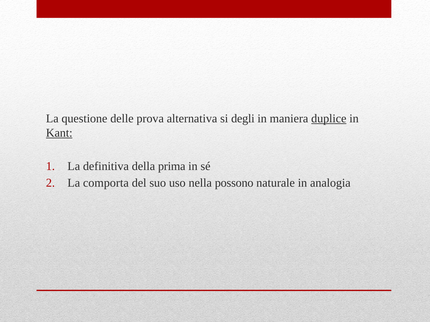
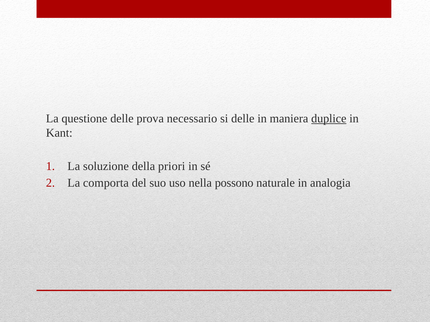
alternativa: alternativa -> necessario
si degli: degli -> delle
Kant underline: present -> none
definitiva: definitiva -> soluzione
prima: prima -> priori
